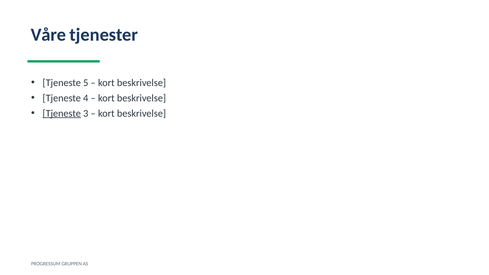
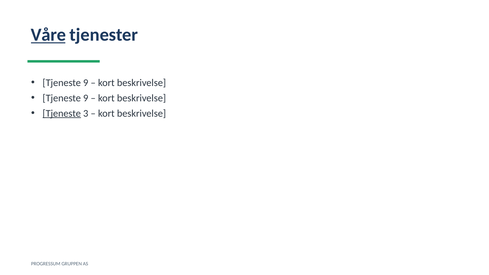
Våre underline: none -> present
5 at (86, 83): 5 -> 9
4 at (86, 98): 4 -> 9
